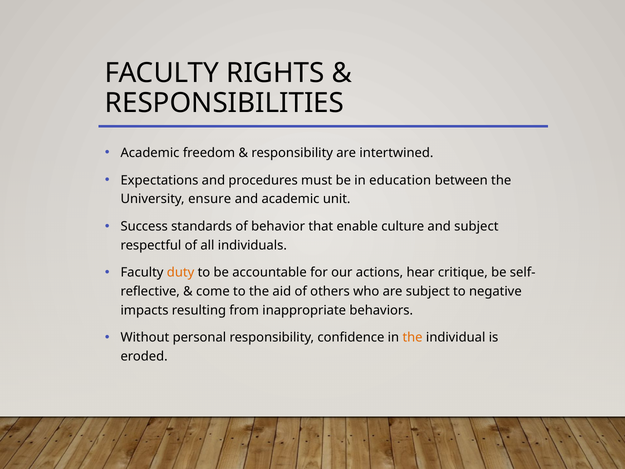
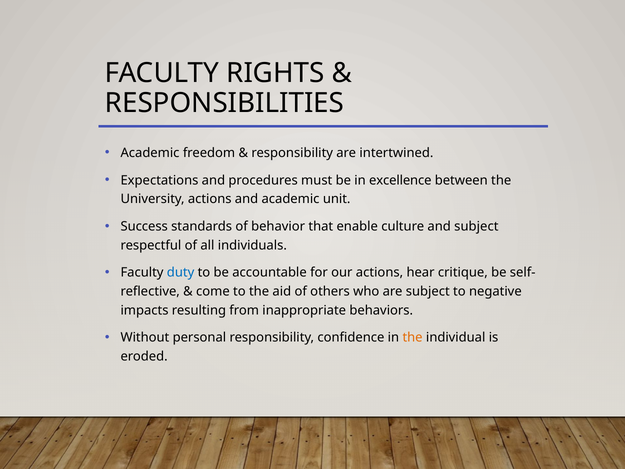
education: education -> excellence
University ensure: ensure -> actions
duty colour: orange -> blue
